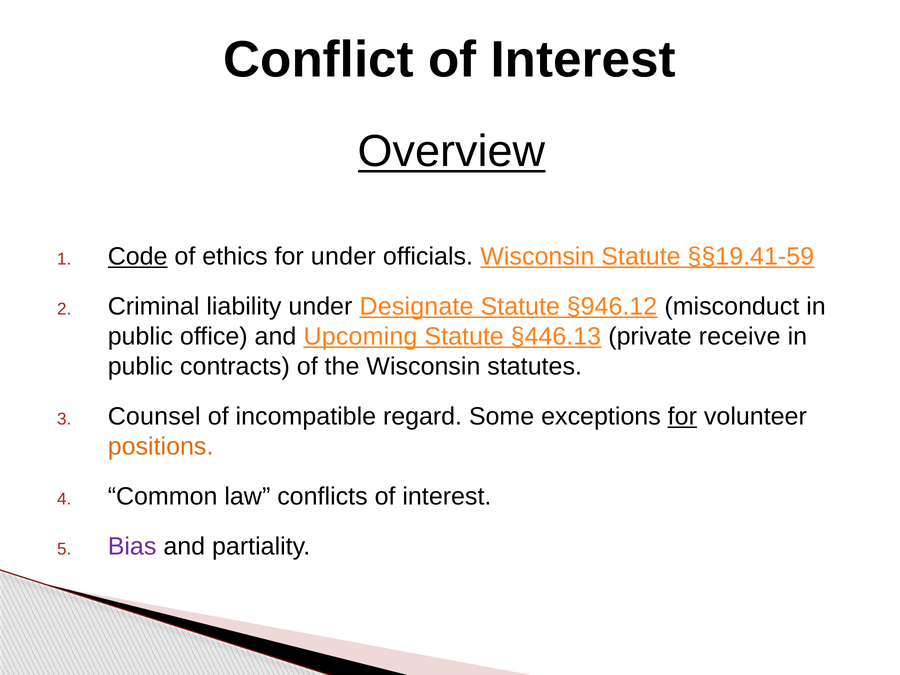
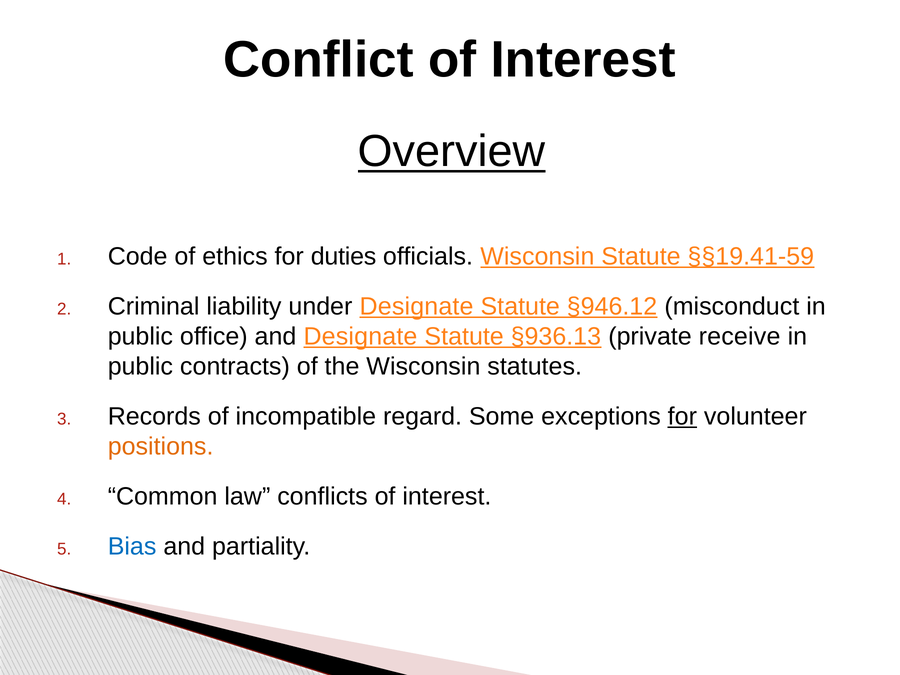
Code underline: present -> none
for under: under -> duties
and Upcoming: Upcoming -> Designate
§446.13: §446.13 -> §936.13
Counsel: Counsel -> Records
Bias colour: purple -> blue
